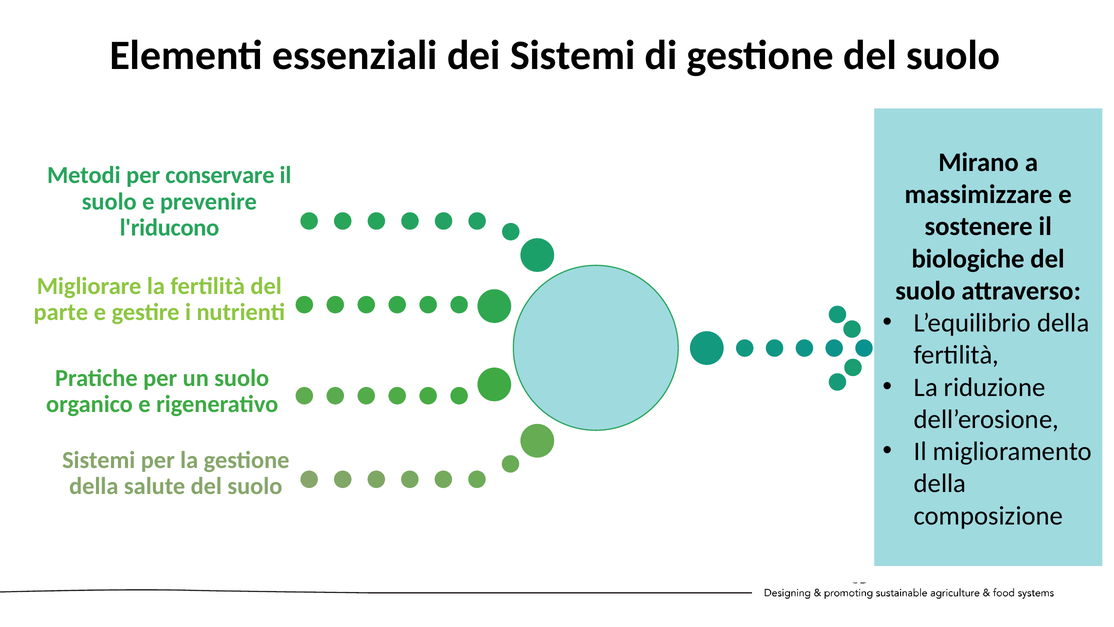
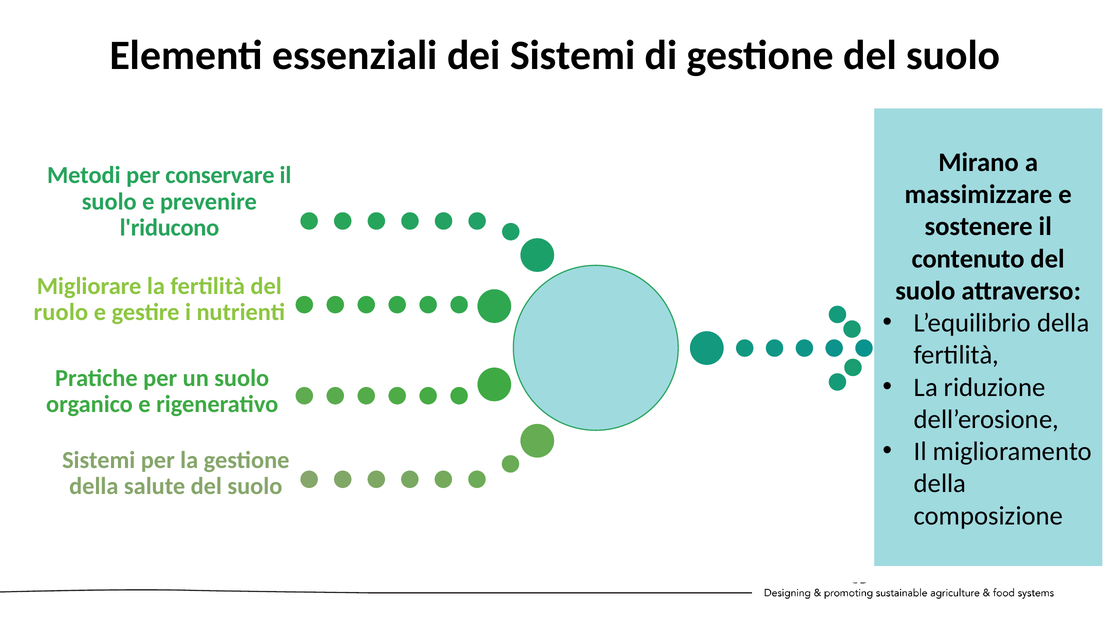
biologiche: biologiche -> contenuto
parte: parte -> ruolo
